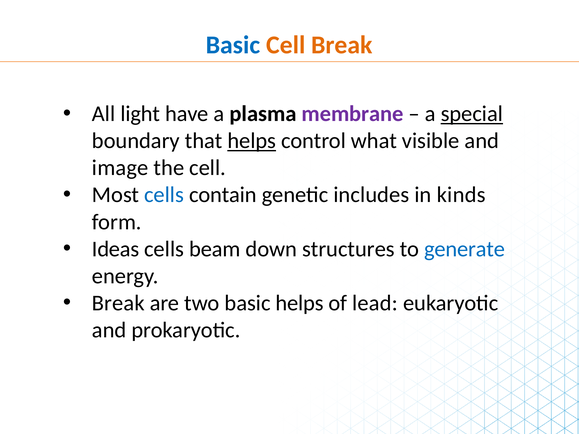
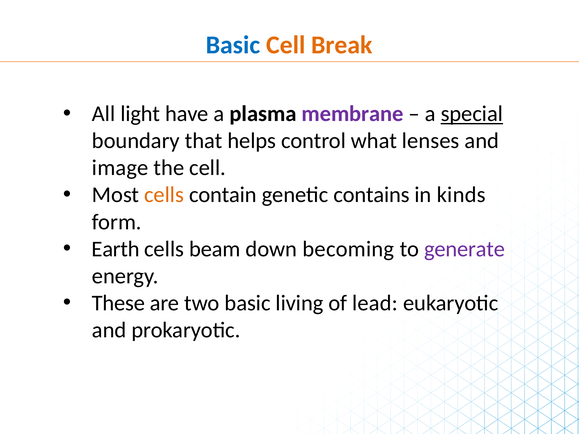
helps at (252, 141) underline: present -> none
visible: visible -> lenses
cells at (164, 195) colour: blue -> orange
includes: includes -> contains
Ideas: Ideas -> Earth
structures: structures -> becoming
generate colour: blue -> purple
Break at (118, 303): Break -> These
basic helps: helps -> living
